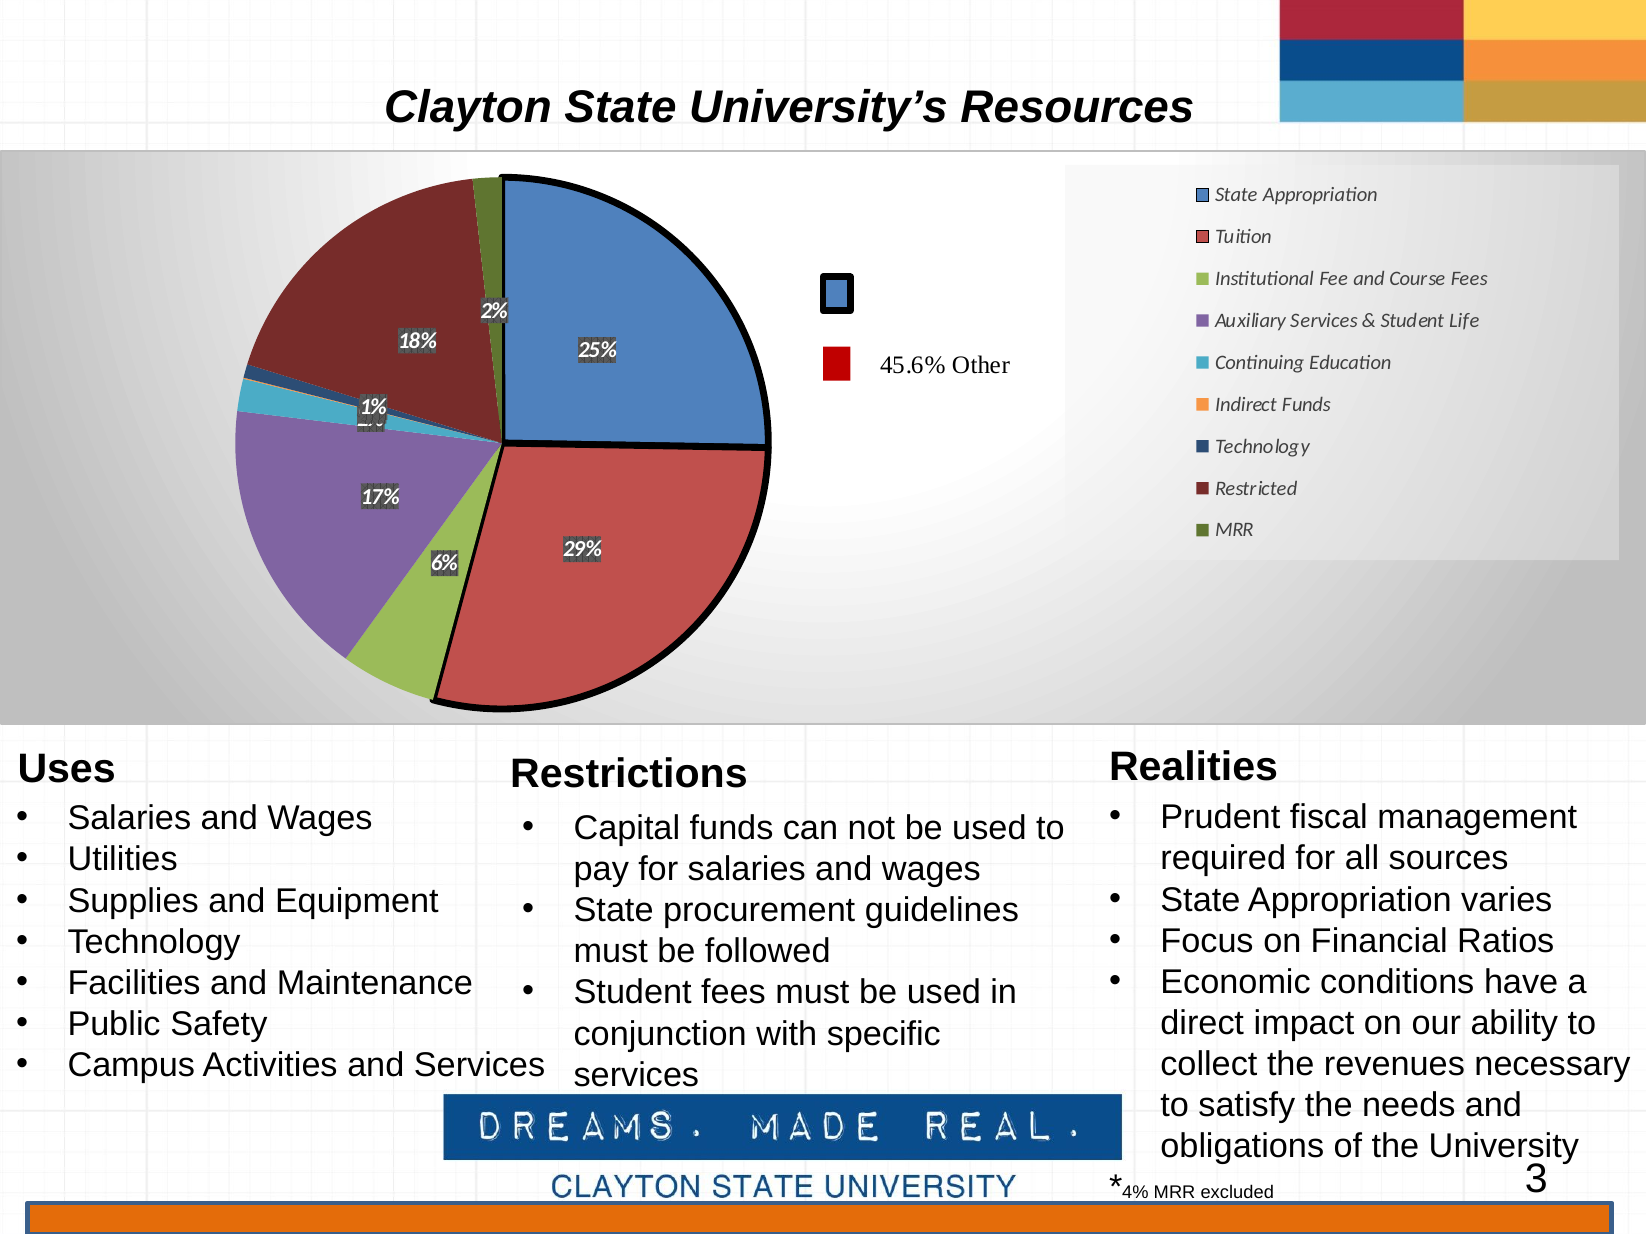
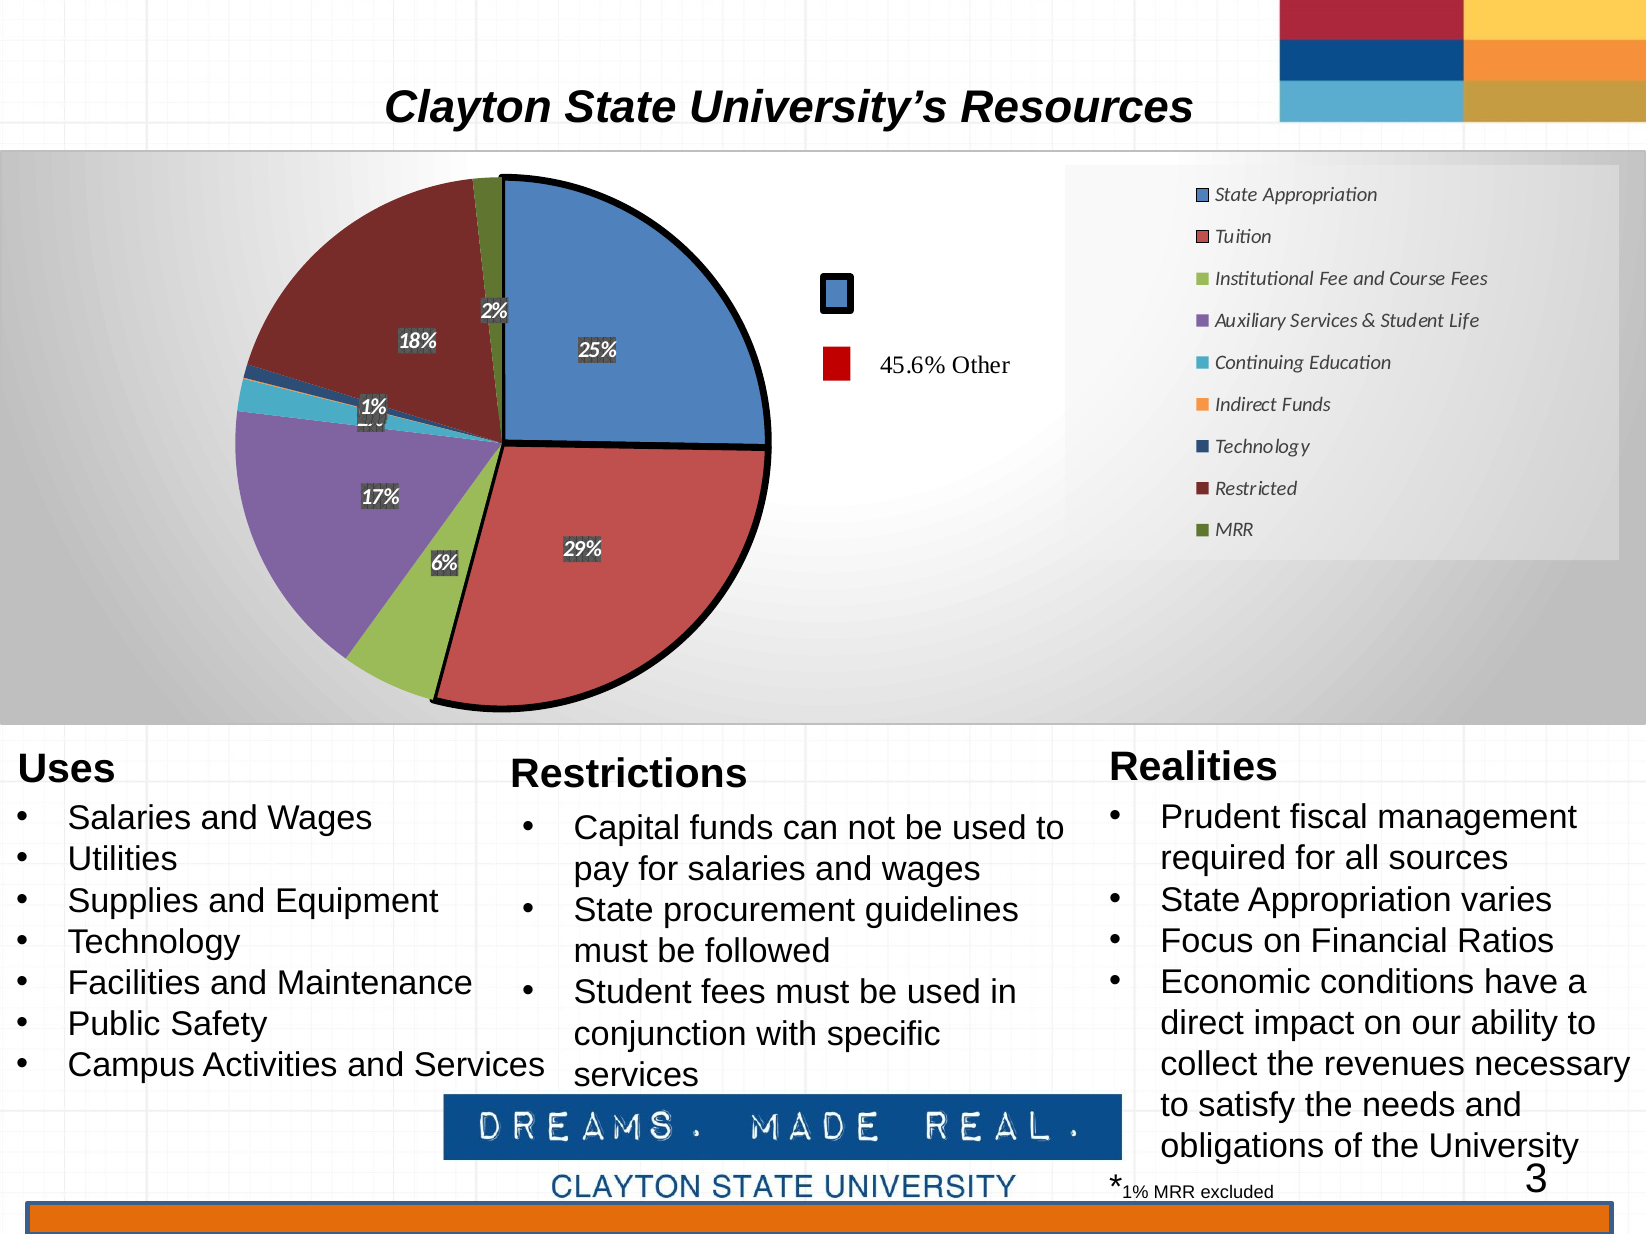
4% at (1135, 1193): 4% -> 1%
